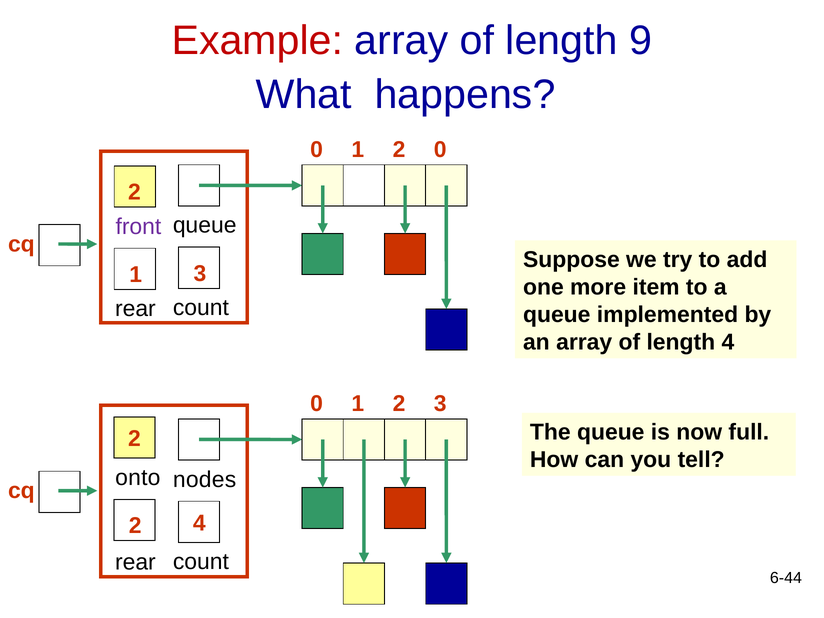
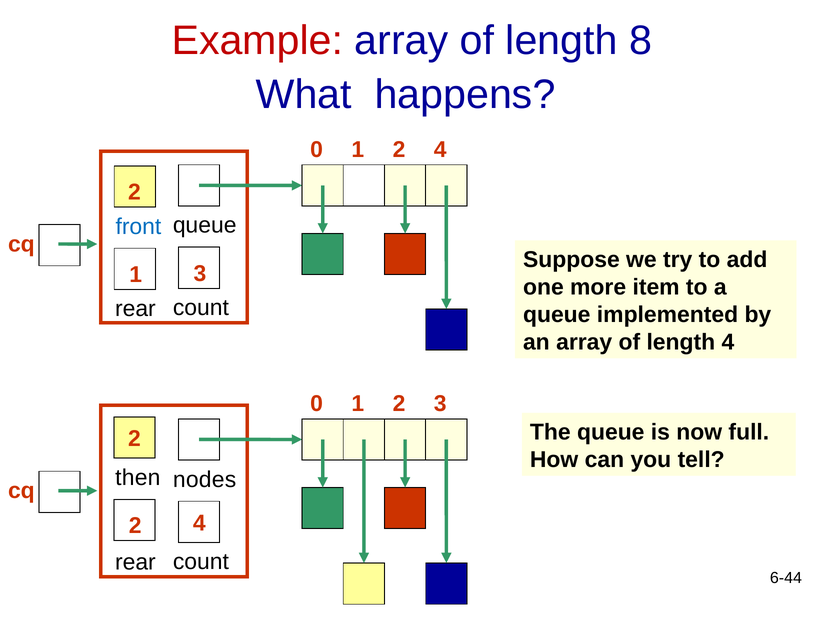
9: 9 -> 8
0 0: 0 -> 4
front colour: purple -> blue
onto: onto -> then
